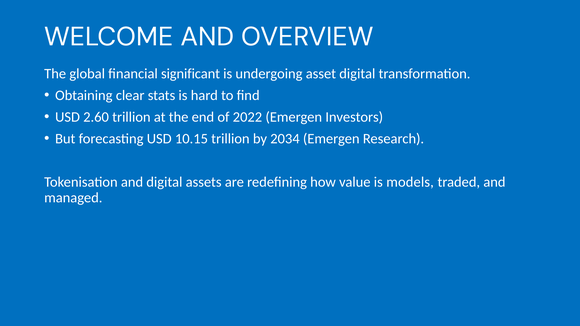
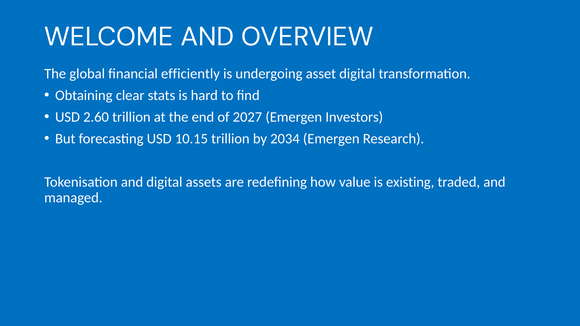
significant: significant -> efficiently
2022: 2022 -> 2027
models: models -> existing
